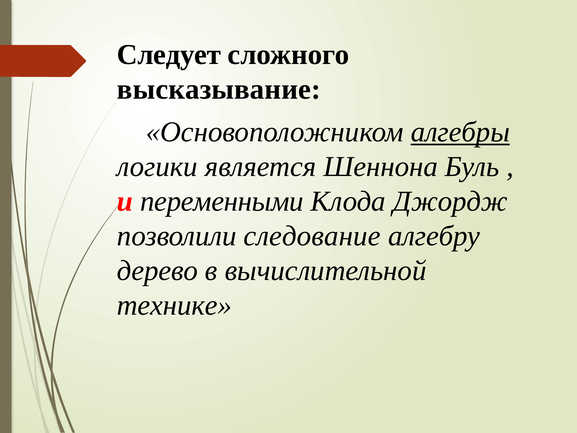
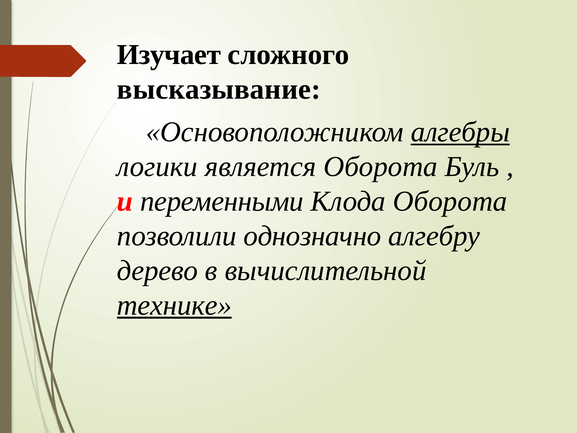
Следует: Следует -> Изучает
является Шеннона: Шеннона -> Оборота
Клода Джордж: Джордж -> Оборота
следование: следование -> однозначно
технике underline: none -> present
